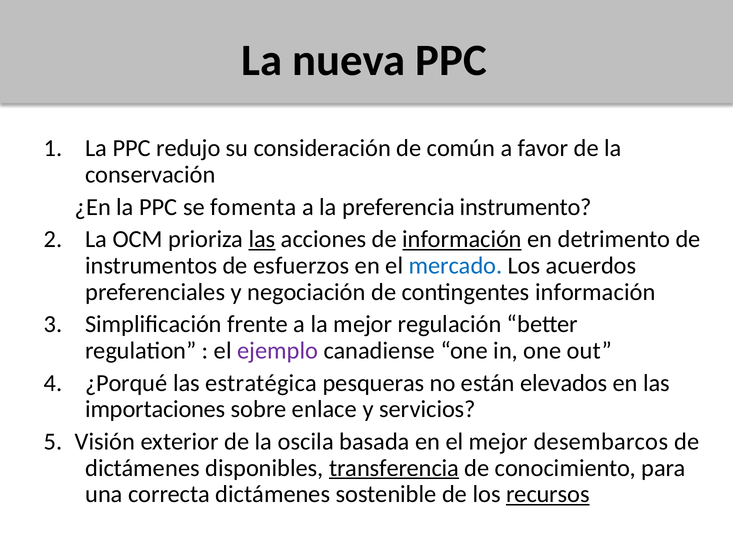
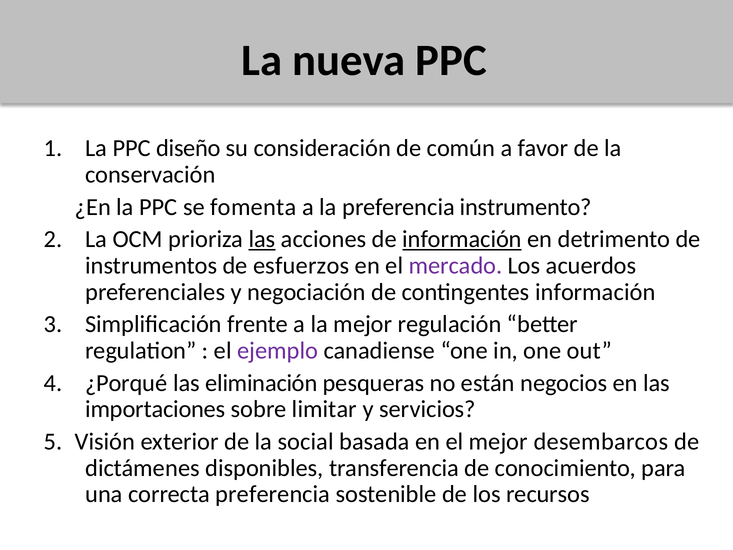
redujo: redujo -> diseño
mercado colour: blue -> purple
estratégica: estratégica -> eliminación
elevados: elevados -> negocios
enlace: enlace -> limitar
oscila: oscila -> social
transferencia underline: present -> none
correcta dictámenes: dictámenes -> preferencia
recursos underline: present -> none
